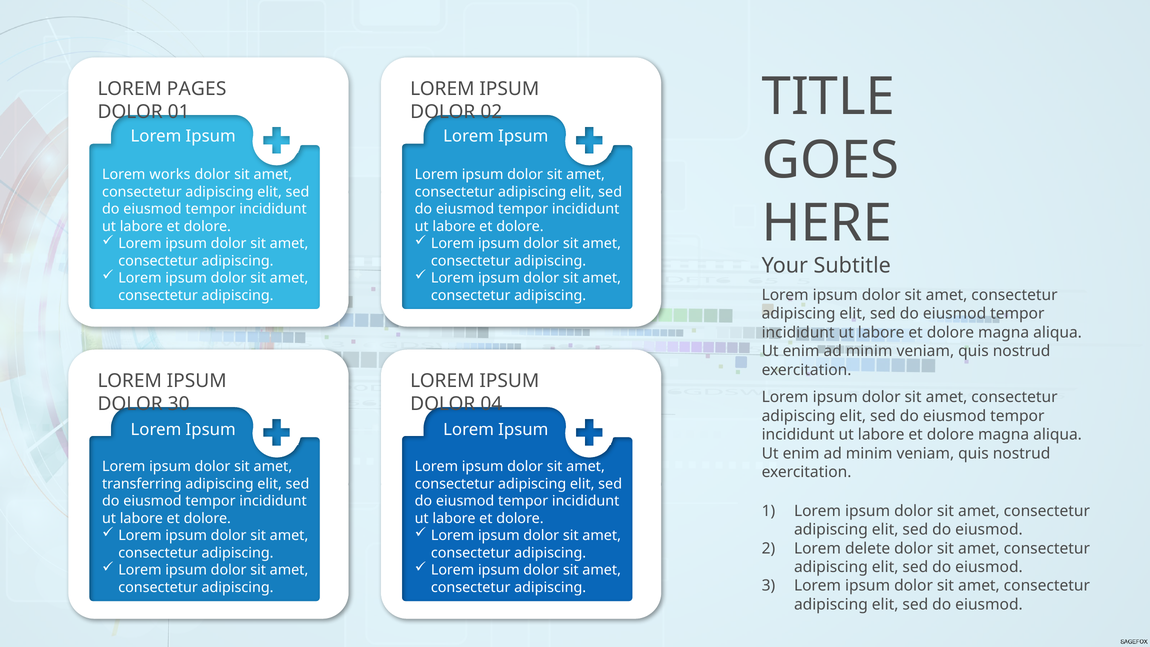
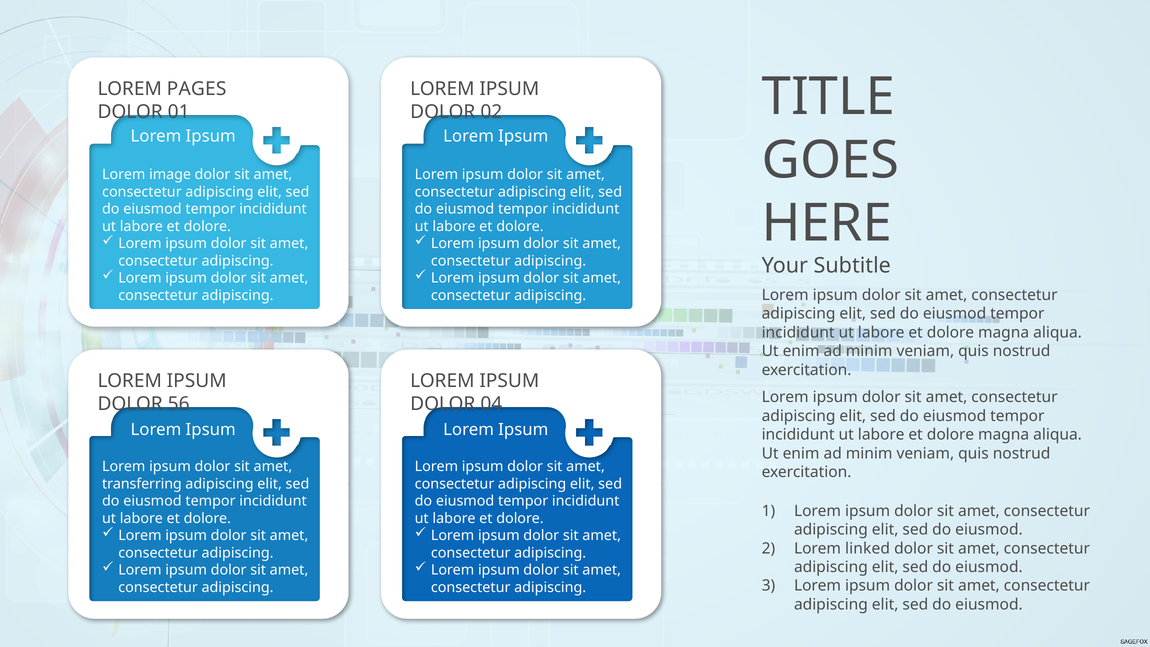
works: works -> image
30: 30 -> 56
delete: delete -> linked
